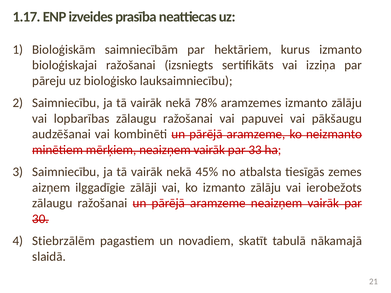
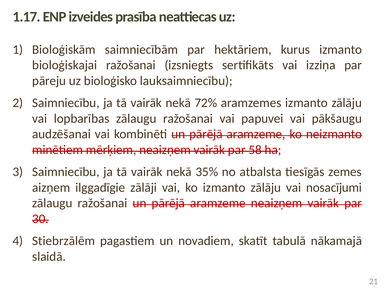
78%: 78% -> 72%
33: 33 -> 58
45%: 45% -> 35%
ierobežots: ierobežots -> nosacījumi
